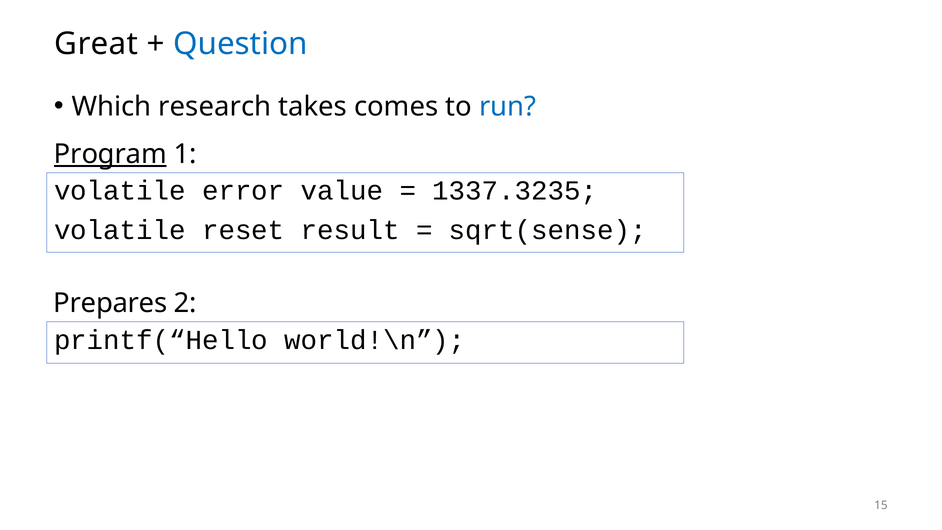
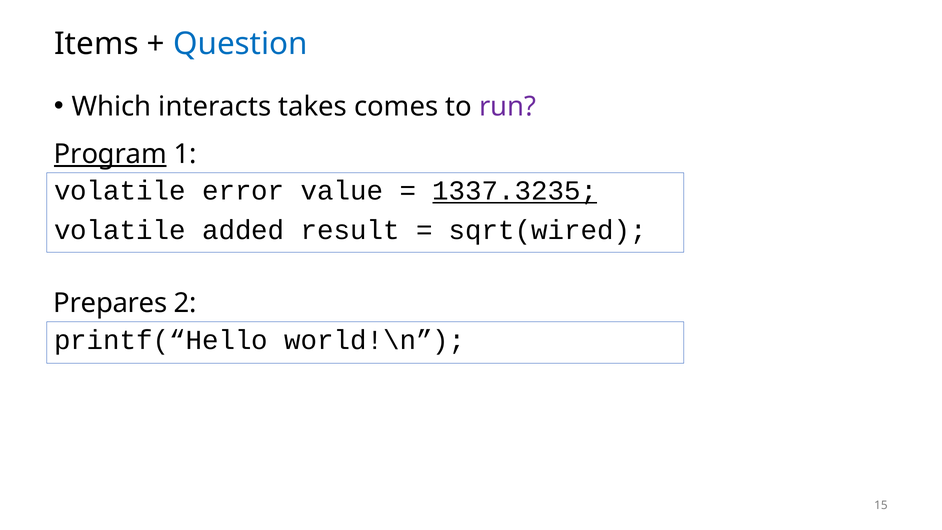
Great: Great -> Items
research: research -> interacts
run colour: blue -> purple
1337.3235 underline: none -> present
reset: reset -> added
sqrt(sense: sqrt(sense -> sqrt(wired
